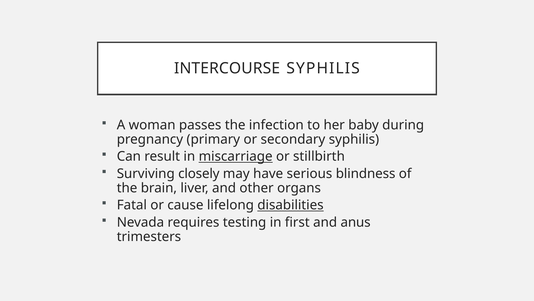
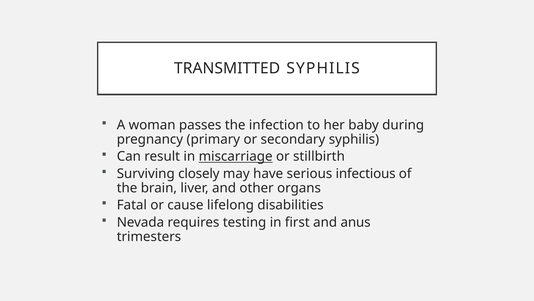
INTERCOURSE: INTERCOURSE -> TRANSMITTED
blindness: blindness -> infectious
disabilities underline: present -> none
